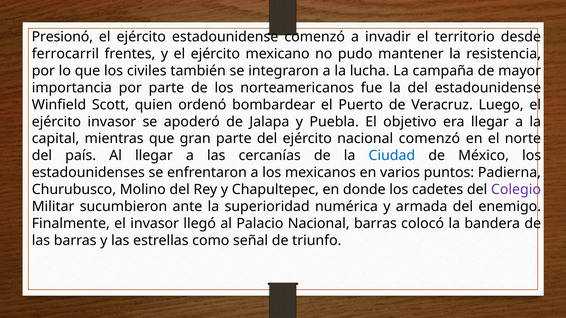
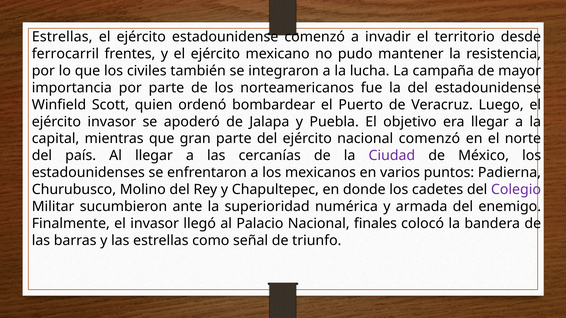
Presionó at (62, 37): Presionó -> Estrellas
Ciudad colour: blue -> purple
Nacional barras: barras -> ﬁnales
